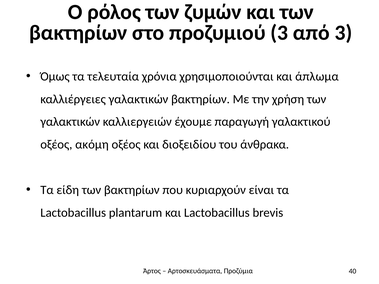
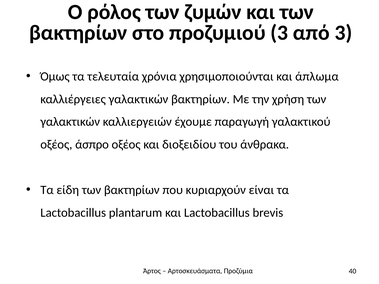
ακόμη: ακόμη -> άσπρο
